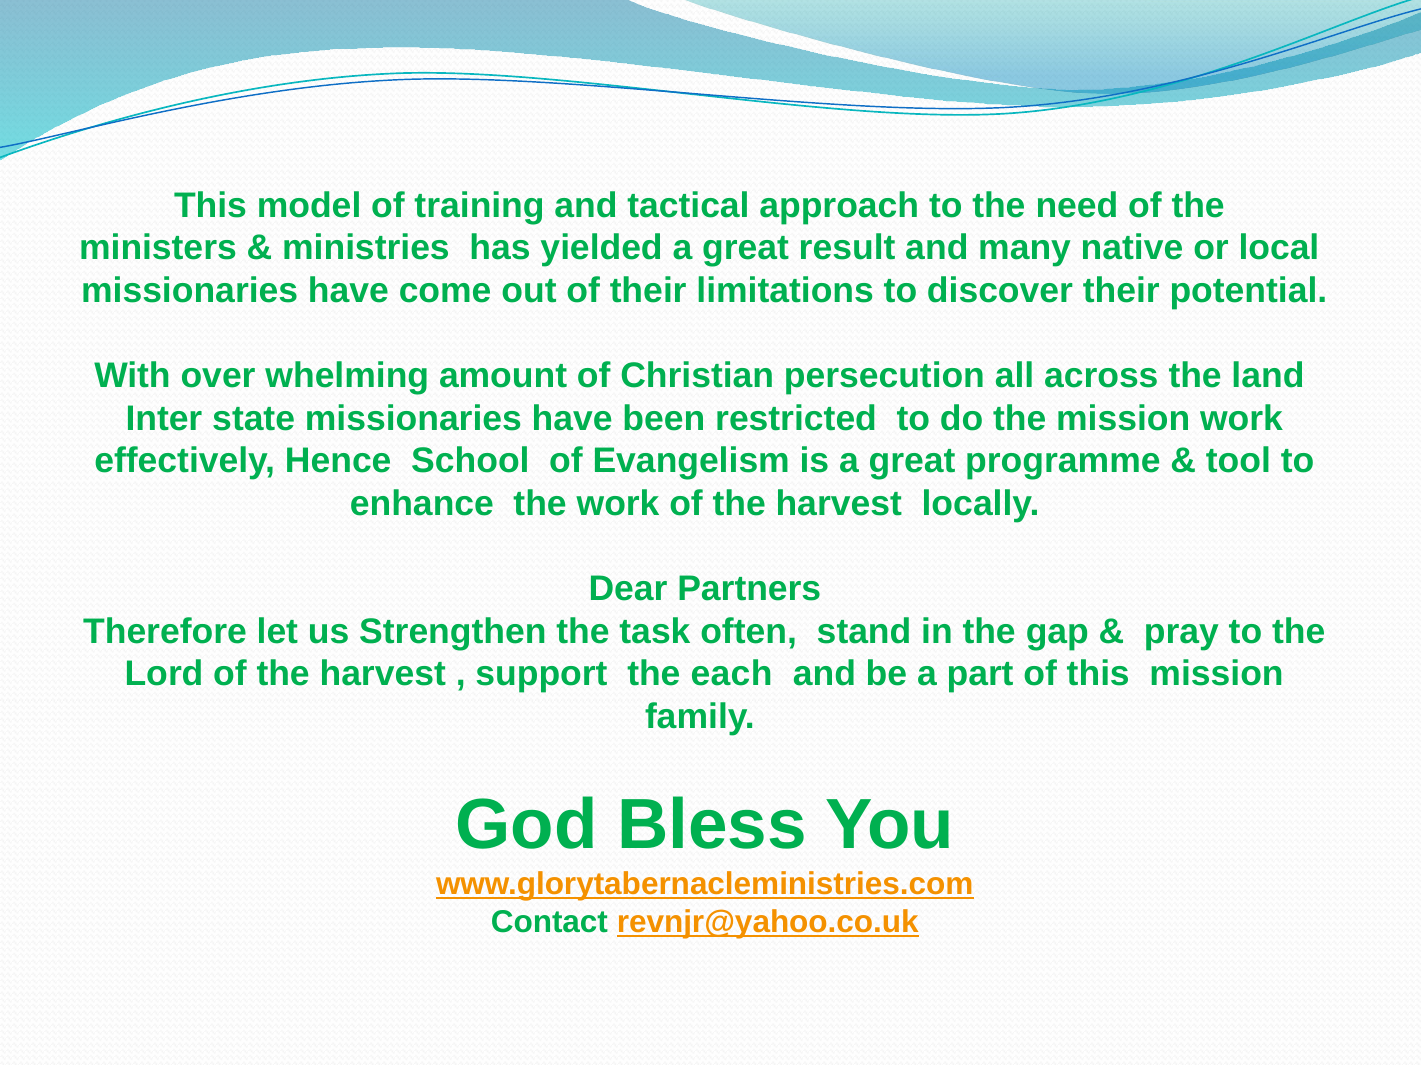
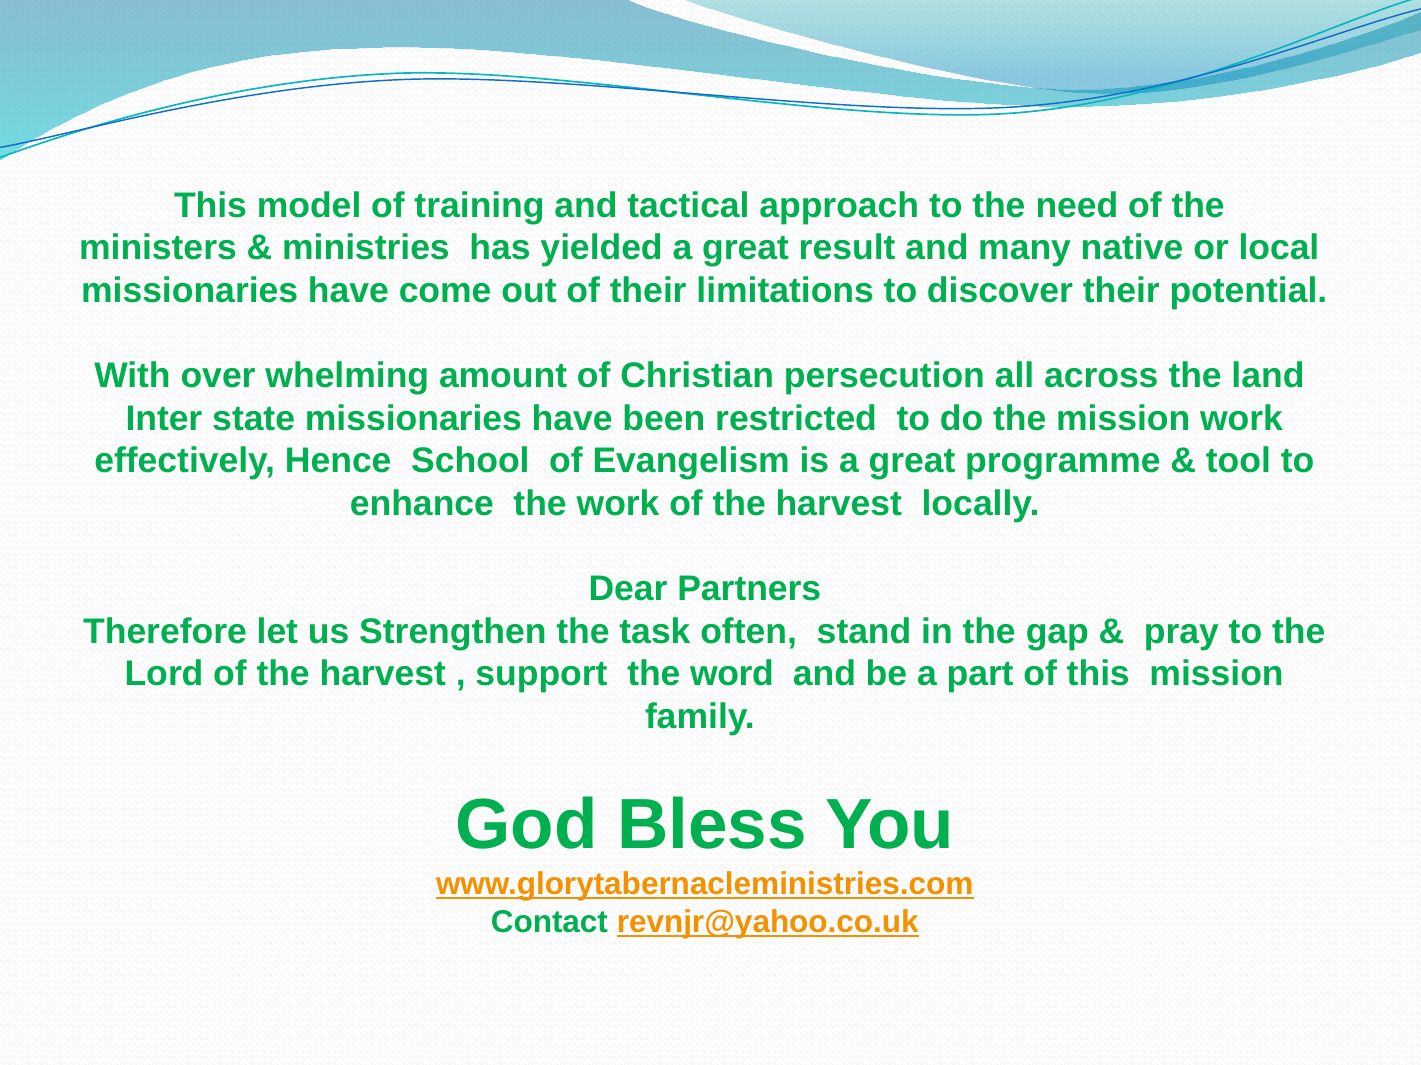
each: each -> word
